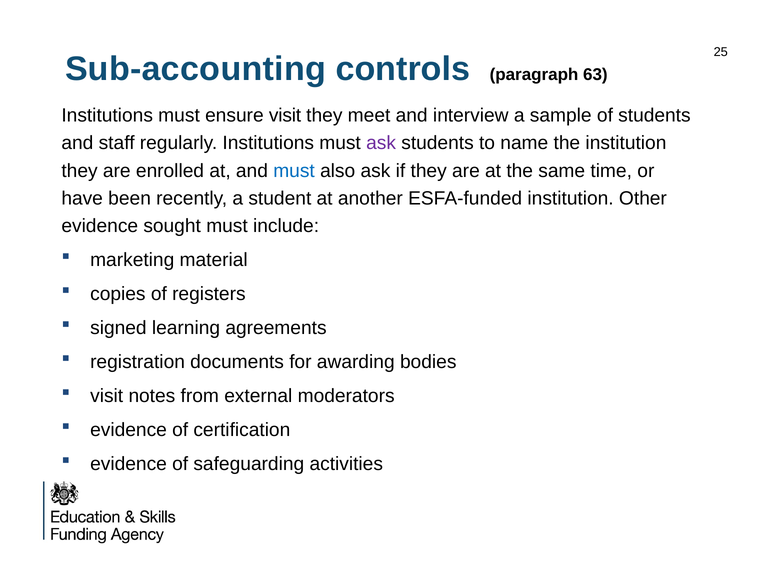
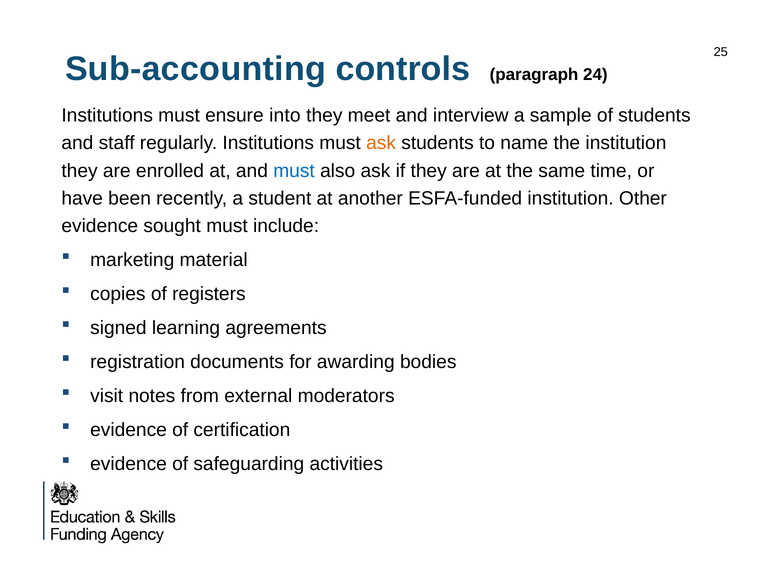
63: 63 -> 24
ensure visit: visit -> into
ask at (381, 143) colour: purple -> orange
